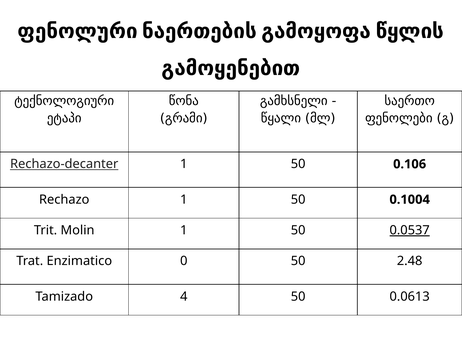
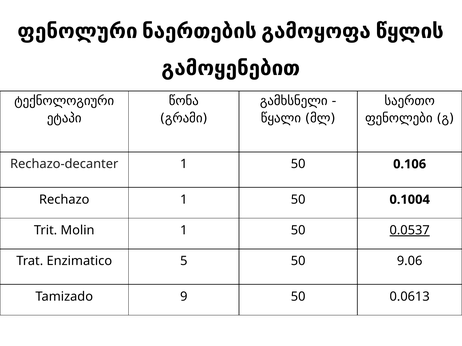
Rechazo-decanter underline: present -> none
0: 0 -> 5
2.48: 2.48 -> 9.06
4: 4 -> 9
